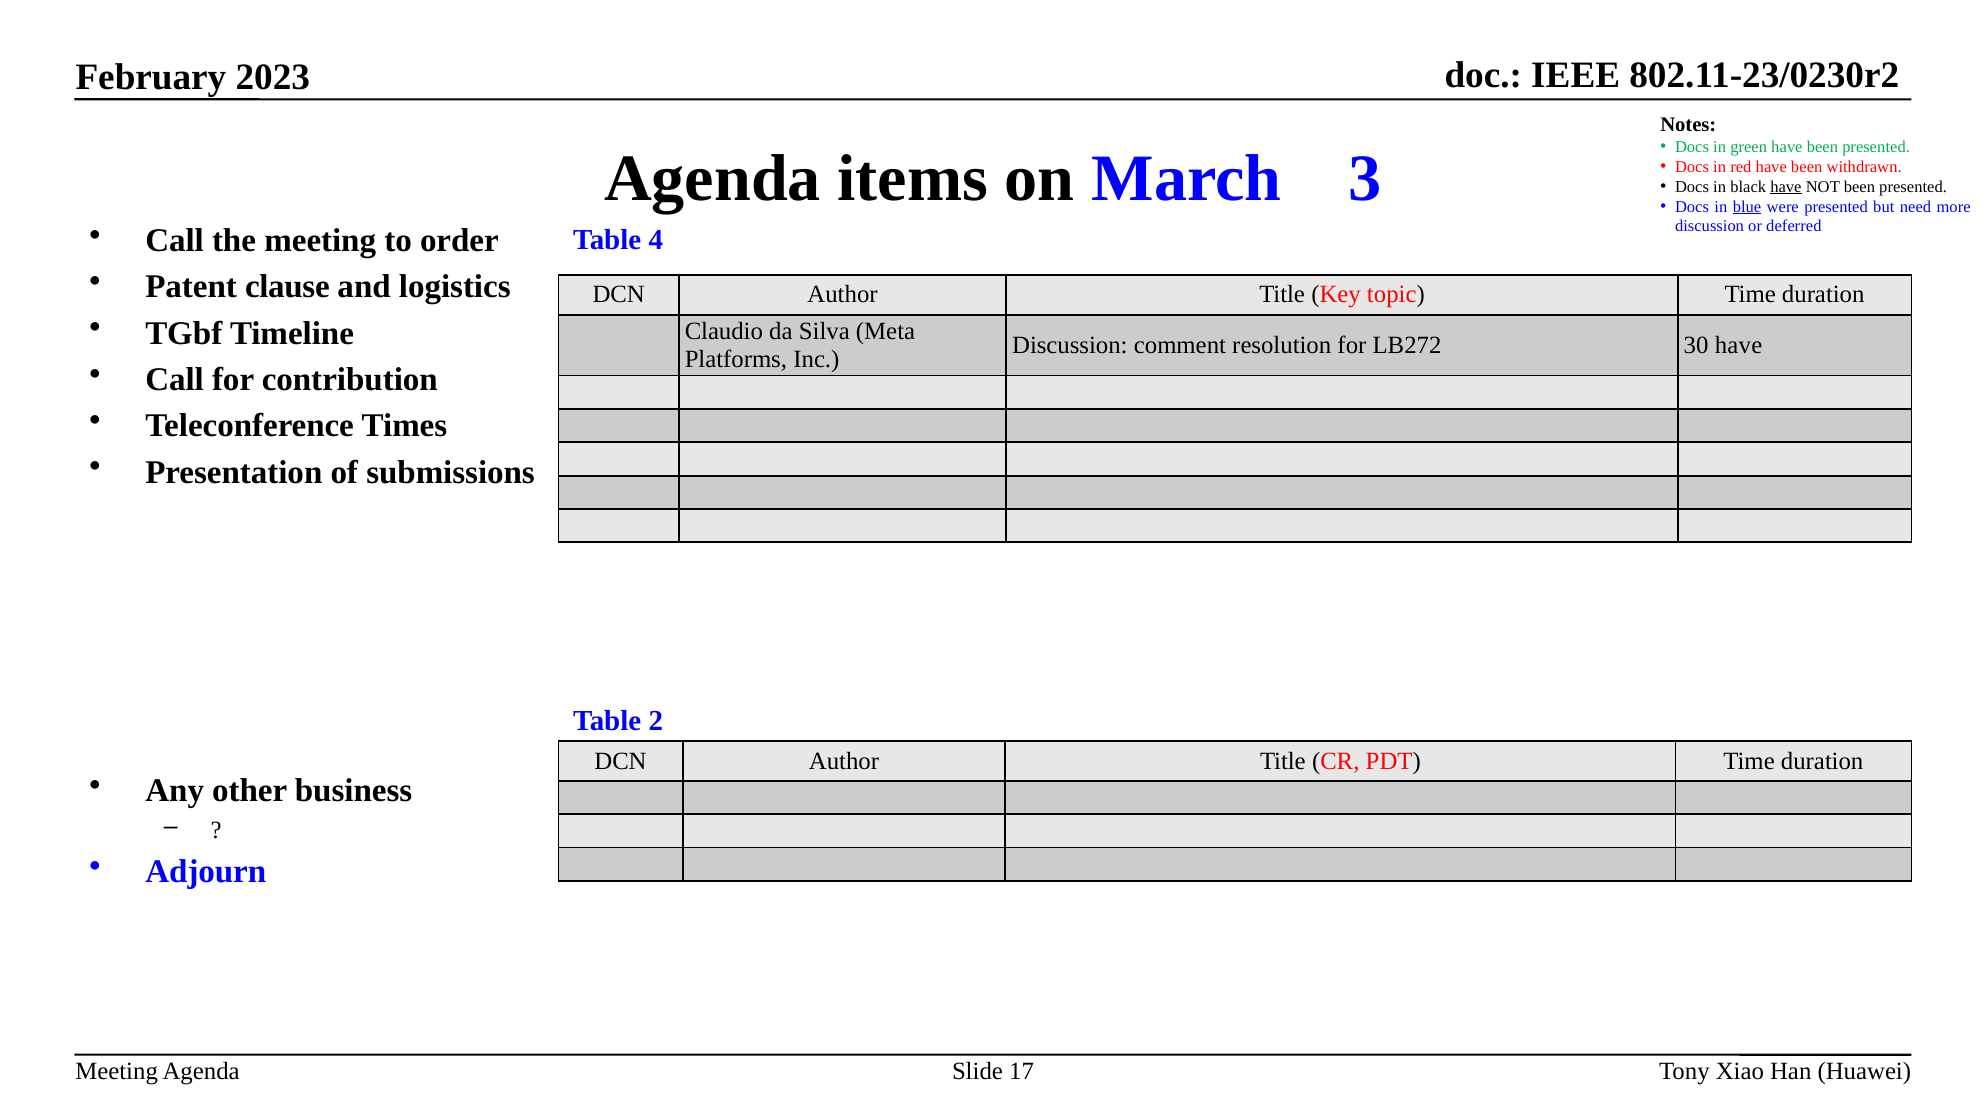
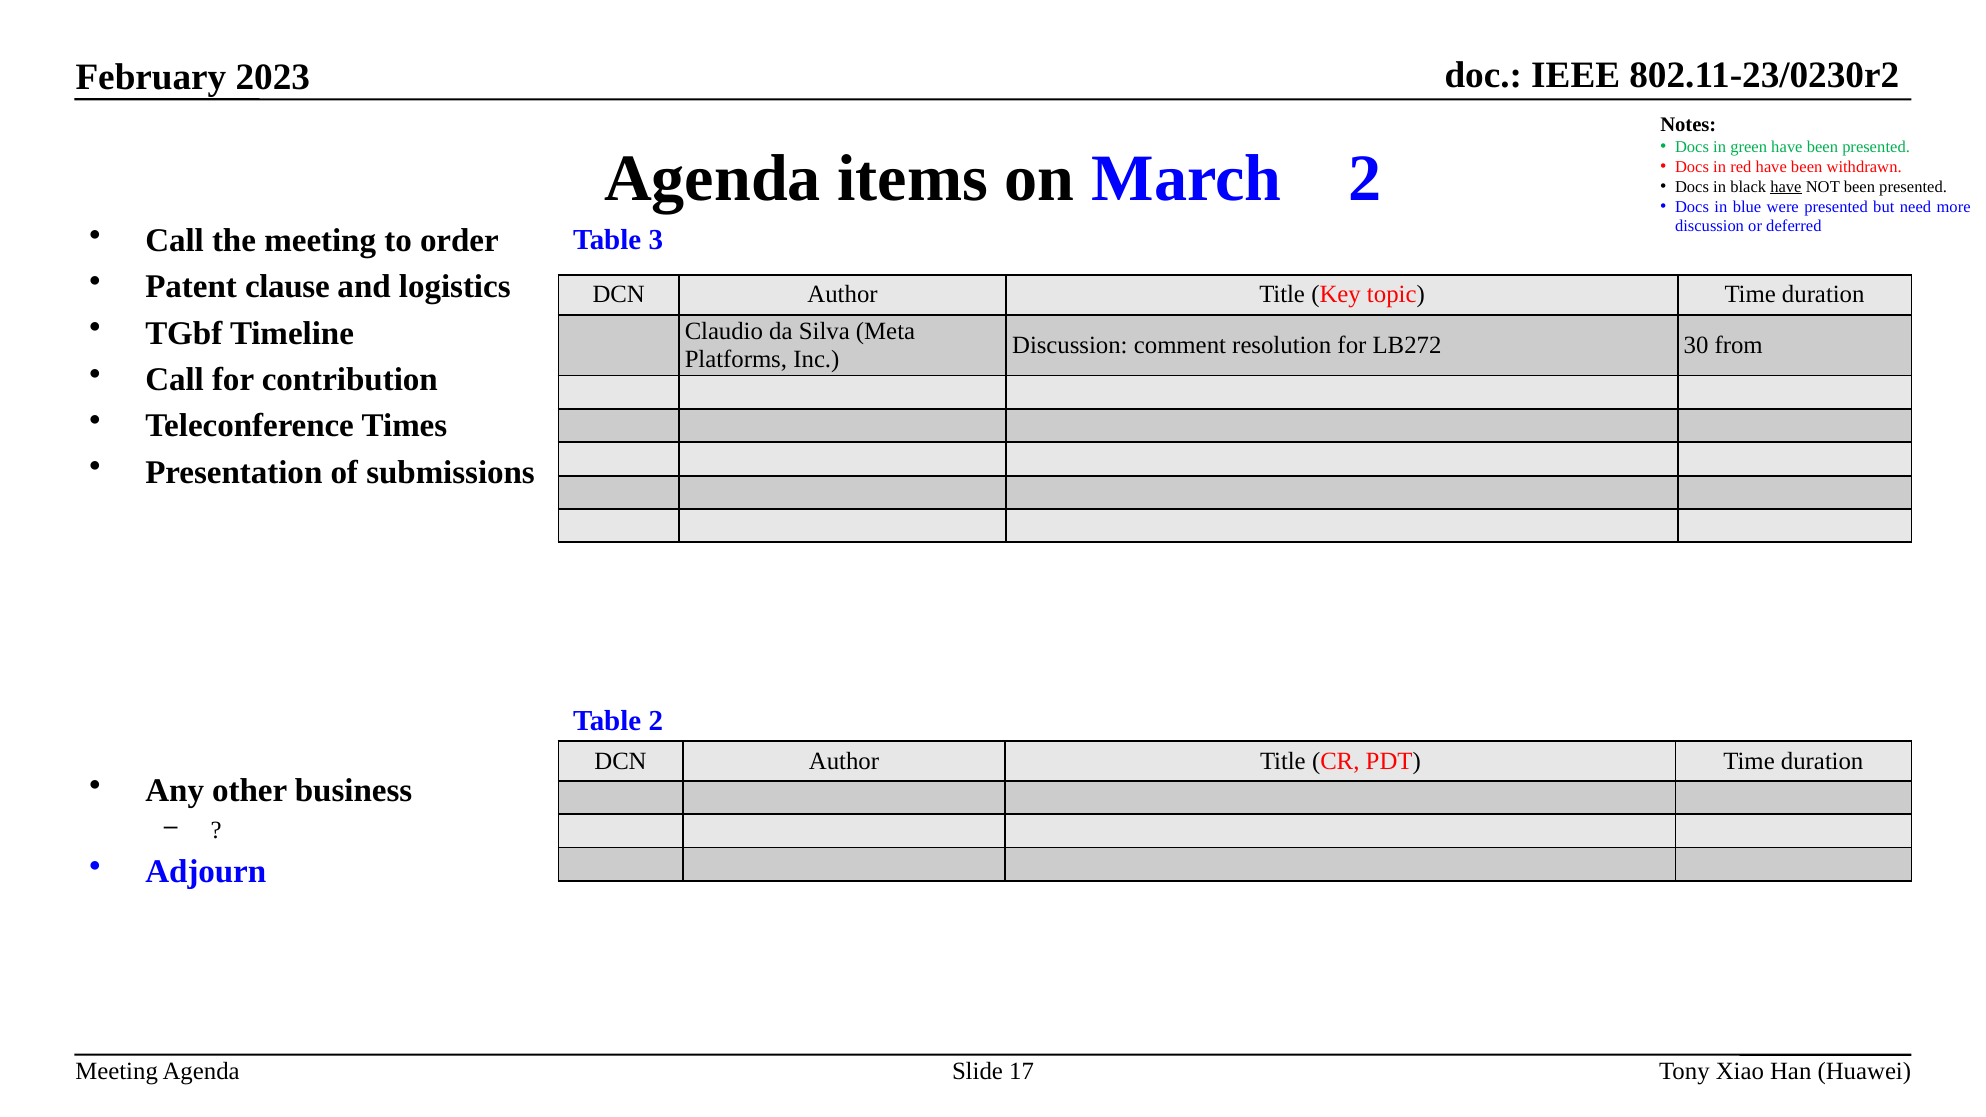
March 3: 3 -> 2
blue underline: present -> none
4: 4 -> 3
30 have: have -> from
